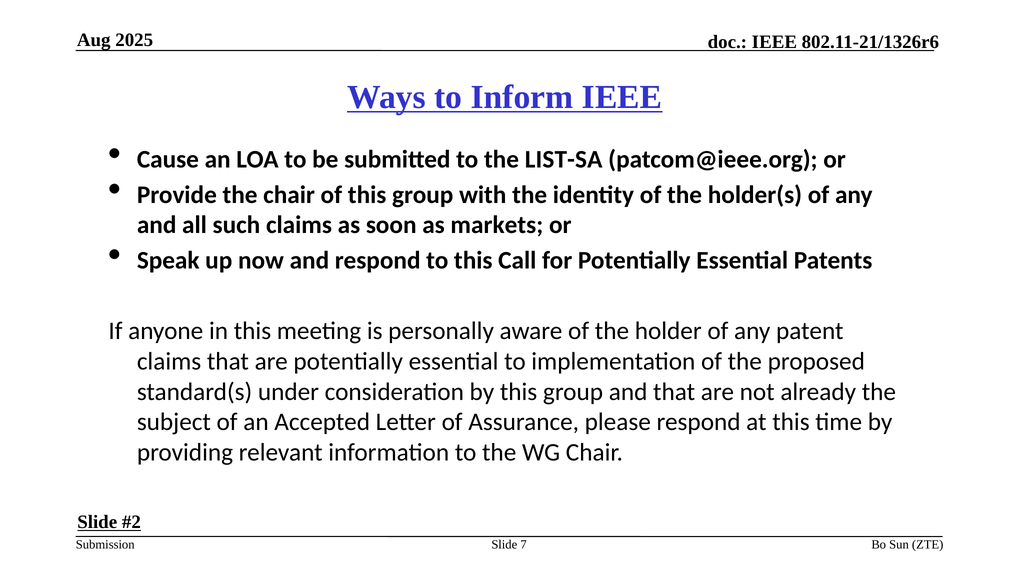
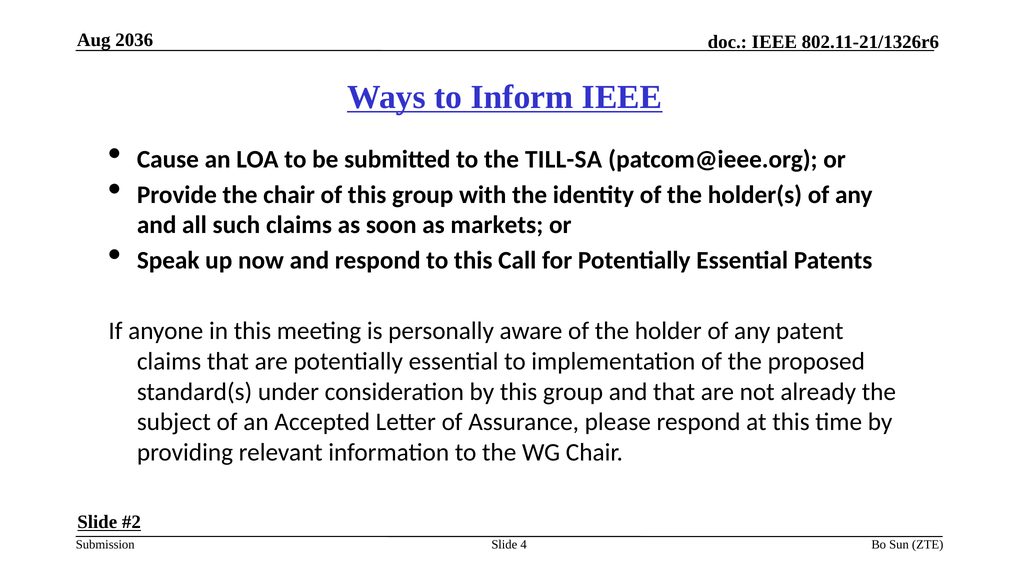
2025: 2025 -> 2036
LIST-SA: LIST-SA -> TILL-SA
7: 7 -> 4
